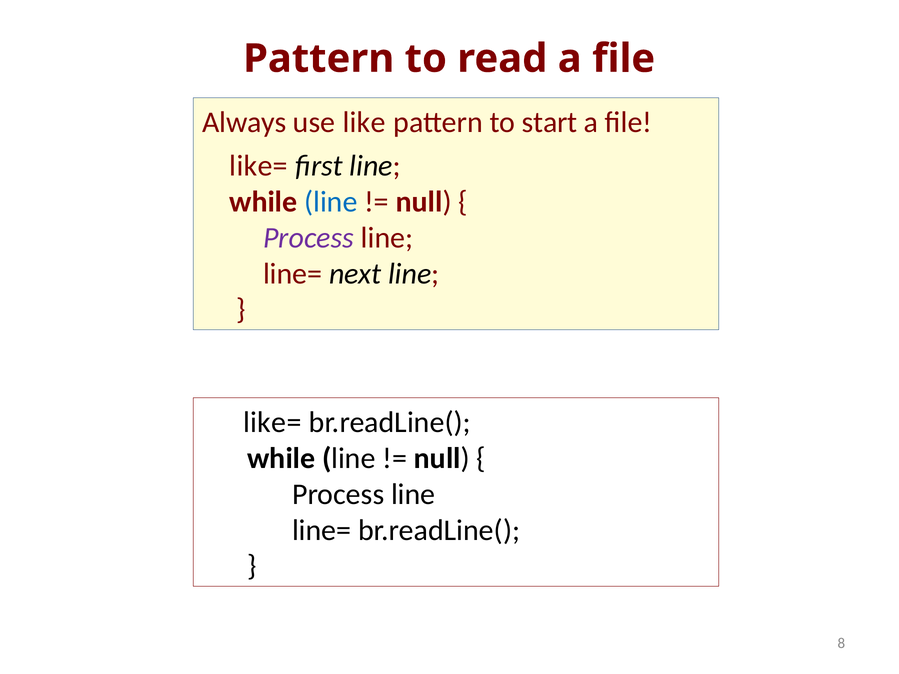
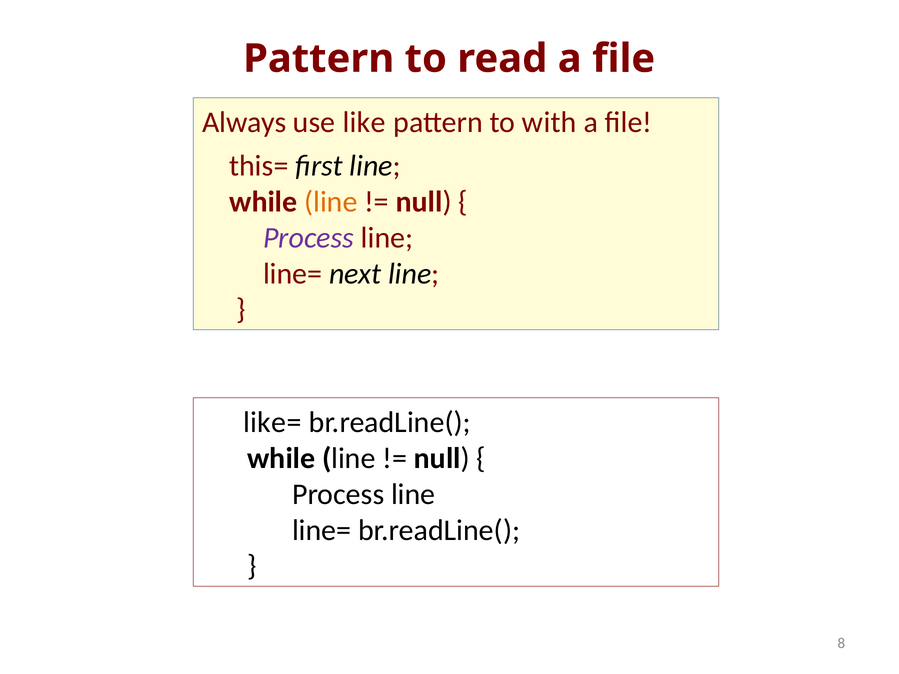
start: start -> with
like= at (259, 166): like= -> this=
line at (331, 202) colour: blue -> orange
